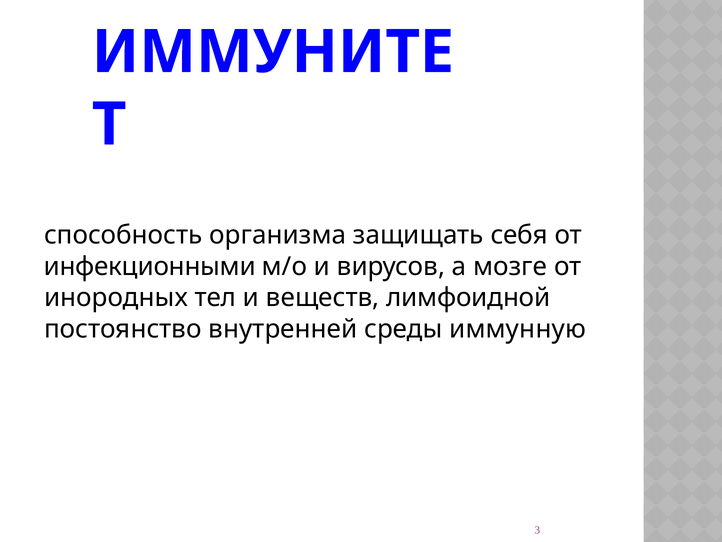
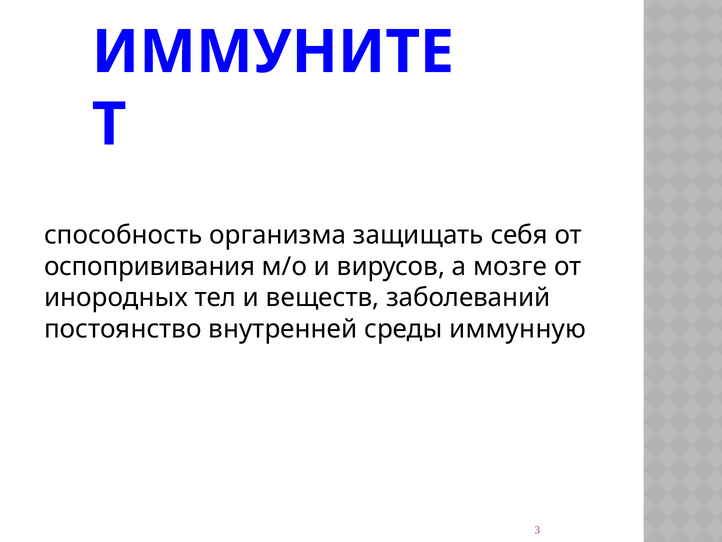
инфекционными: инфекционными -> оспопрививания
лимфоидной: лимфоидной -> заболеваний
